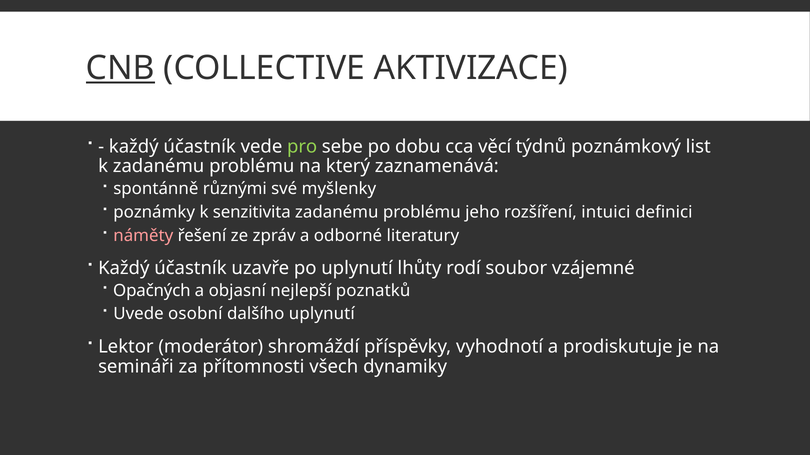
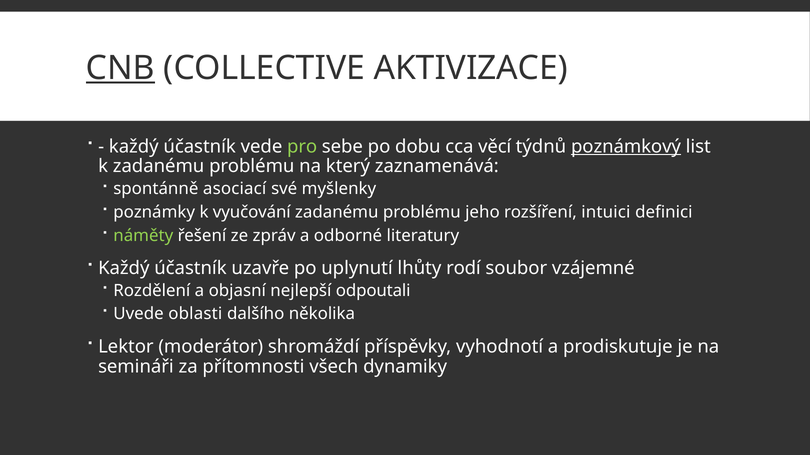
poznámkový underline: none -> present
různými: různými -> asociací
senzitivita: senzitivita -> vyučování
náměty colour: pink -> light green
Opačných: Opačných -> Rozdělení
poznatků: poznatků -> odpoutali
osobní: osobní -> oblasti
dalšího uplynutí: uplynutí -> několika
